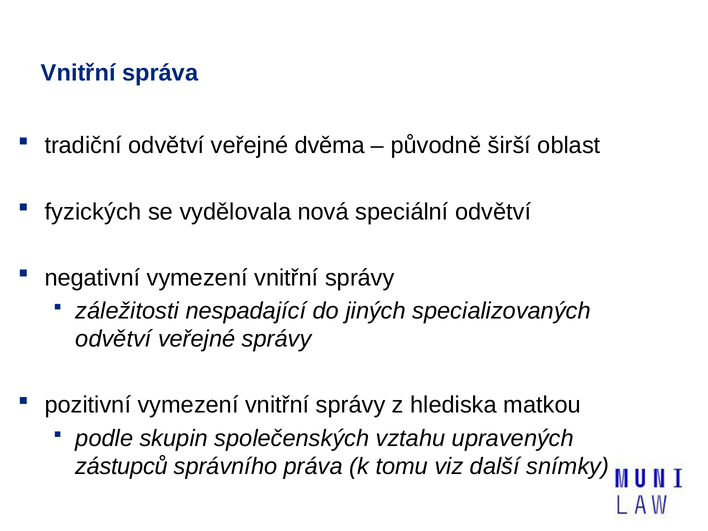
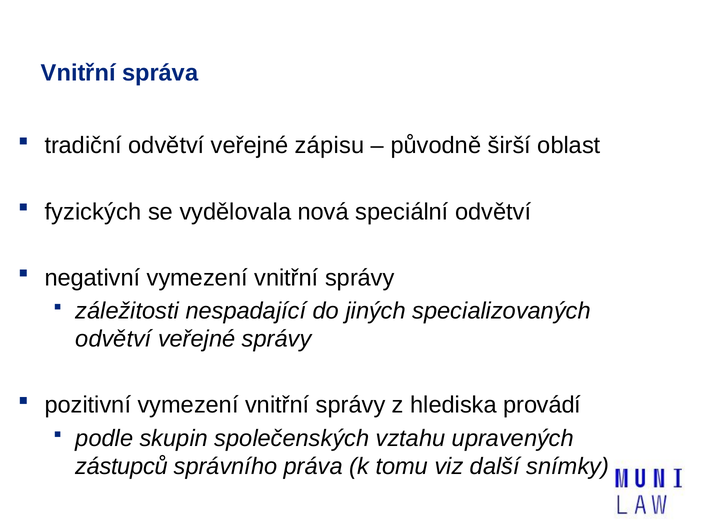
dvěma: dvěma -> zápisu
matkou: matkou -> provádí
